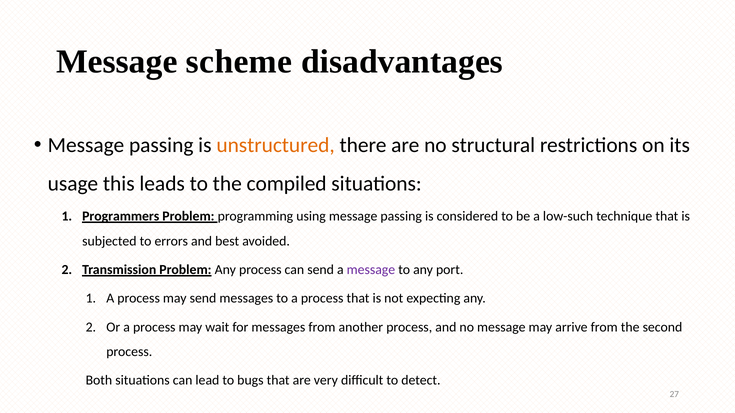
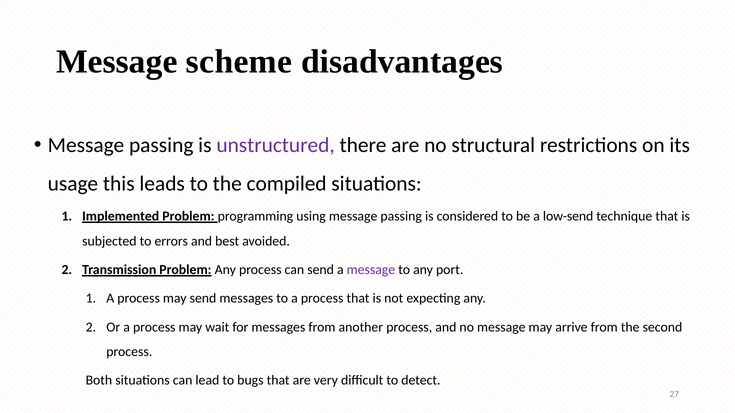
unstructured colour: orange -> purple
Programmers: Programmers -> Implemented
low-such: low-such -> low-send
